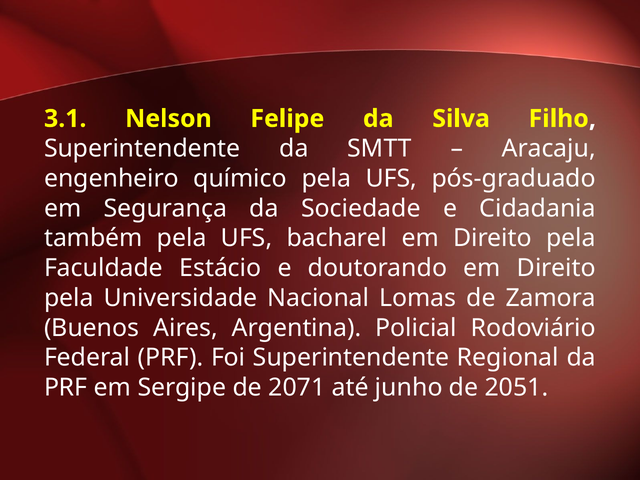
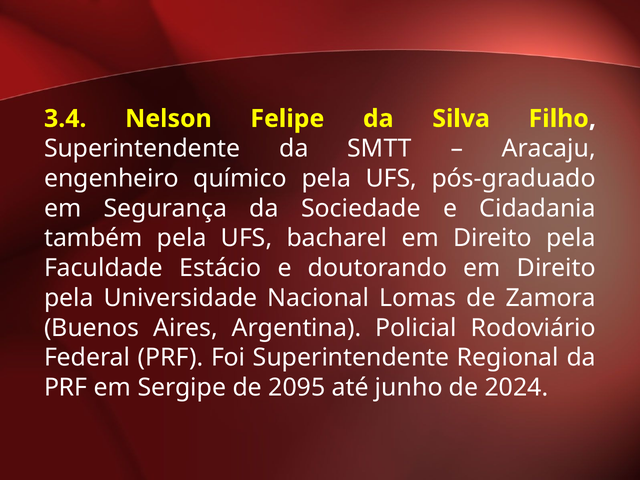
3.1: 3.1 -> 3.4
2071: 2071 -> 2095
2051: 2051 -> 2024
